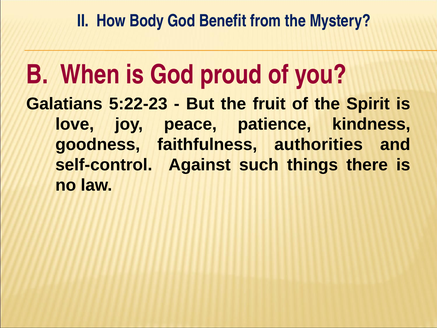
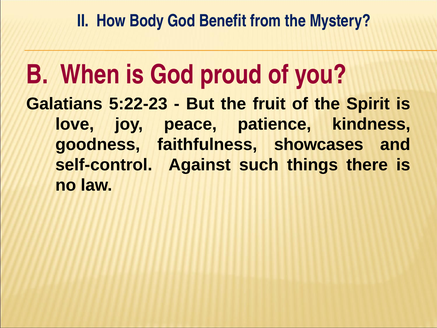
authorities: authorities -> showcases
